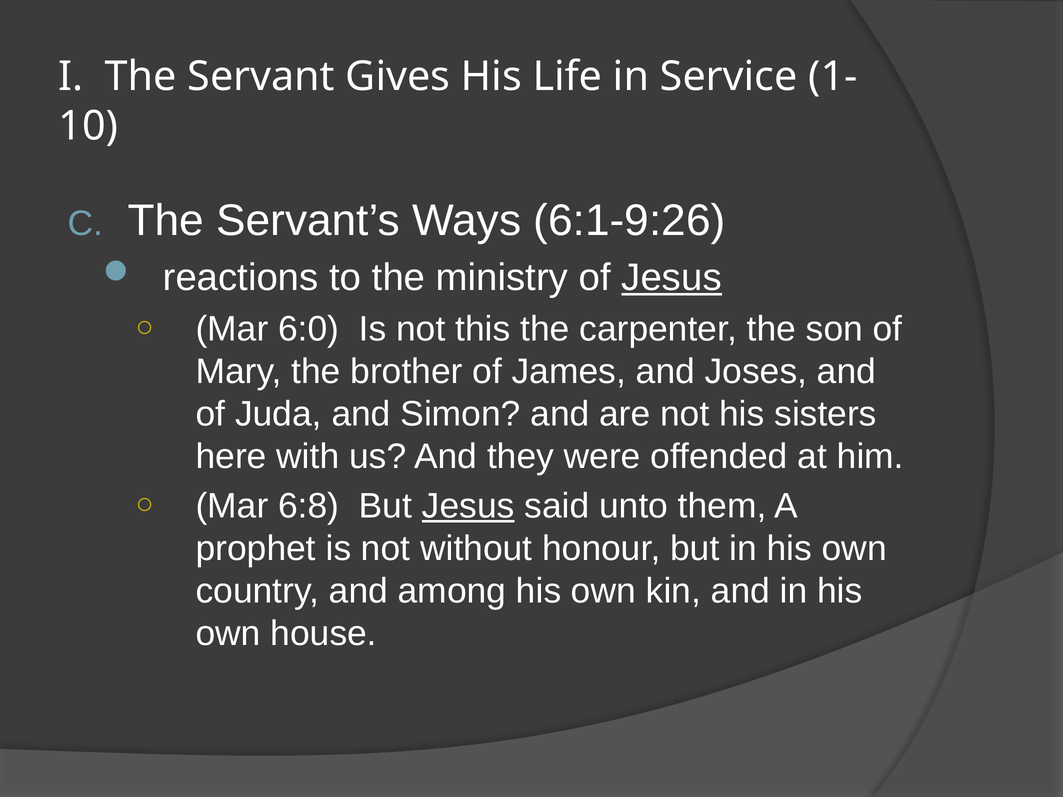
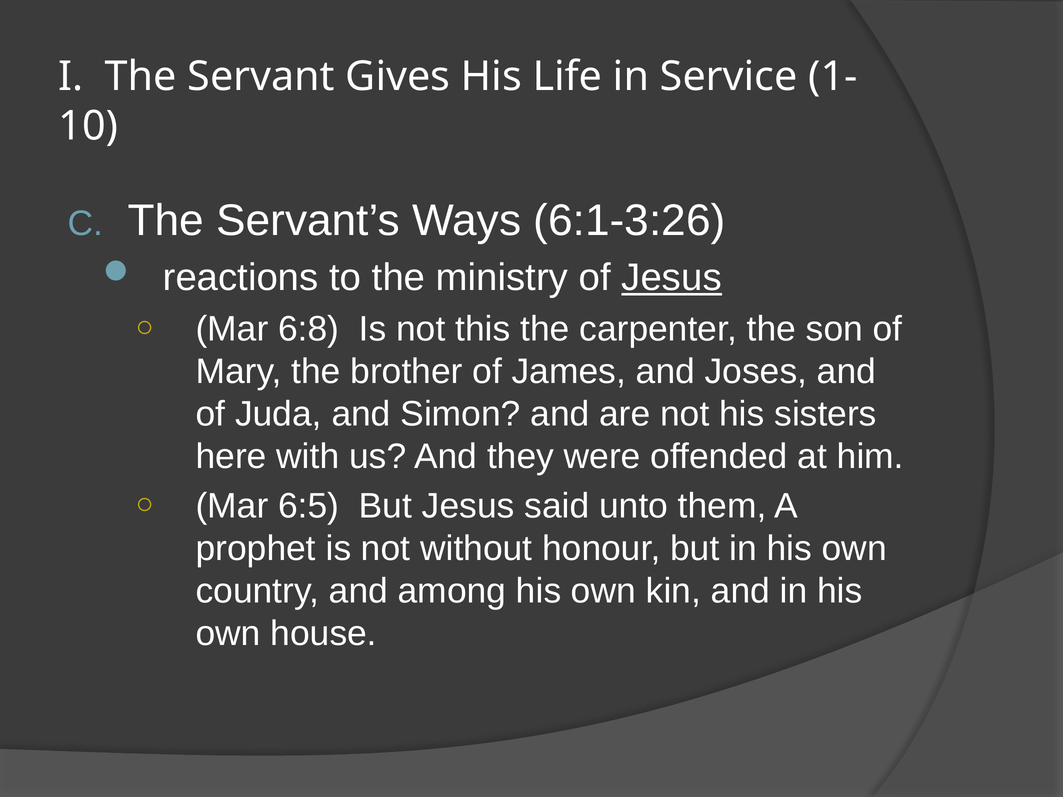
6:1-9:26: 6:1-9:26 -> 6:1-3:26
6:0: 6:0 -> 6:8
6:8: 6:8 -> 6:5
Jesus at (468, 506) underline: present -> none
